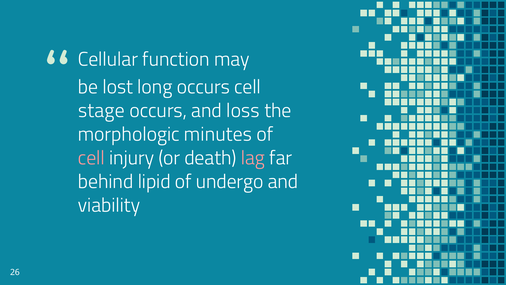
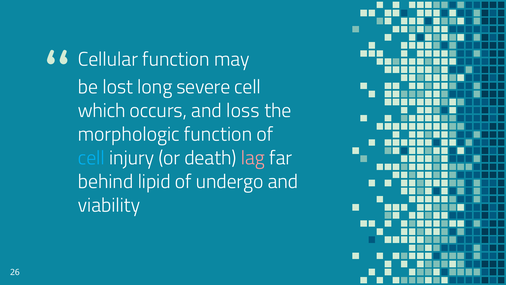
long occurs: occurs -> severe
stage: stage -> which
morphologic minutes: minutes -> function
cell at (91, 158) colour: pink -> light blue
